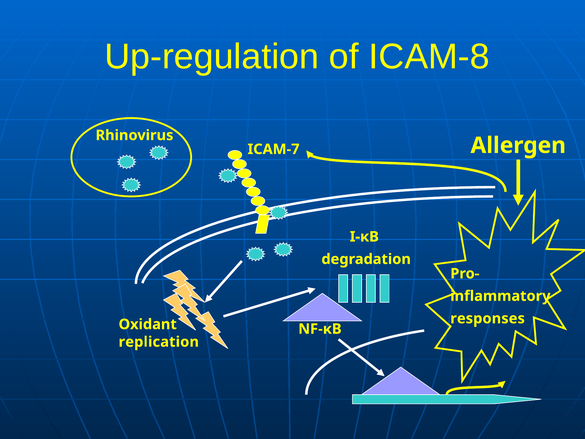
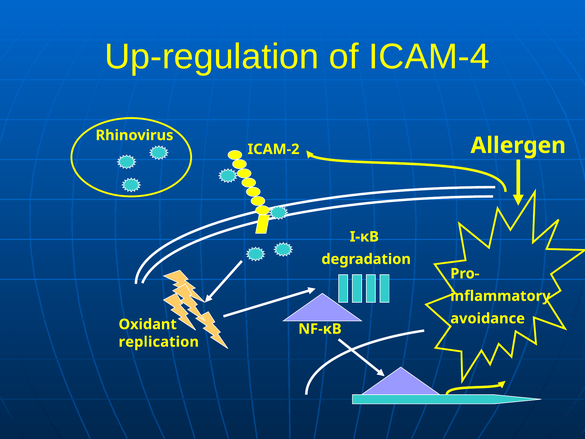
ICAM-8: ICAM-8 -> ICAM-4
ICAM-7: ICAM-7 -> ICAM-2
responses: responses -> avoidance
